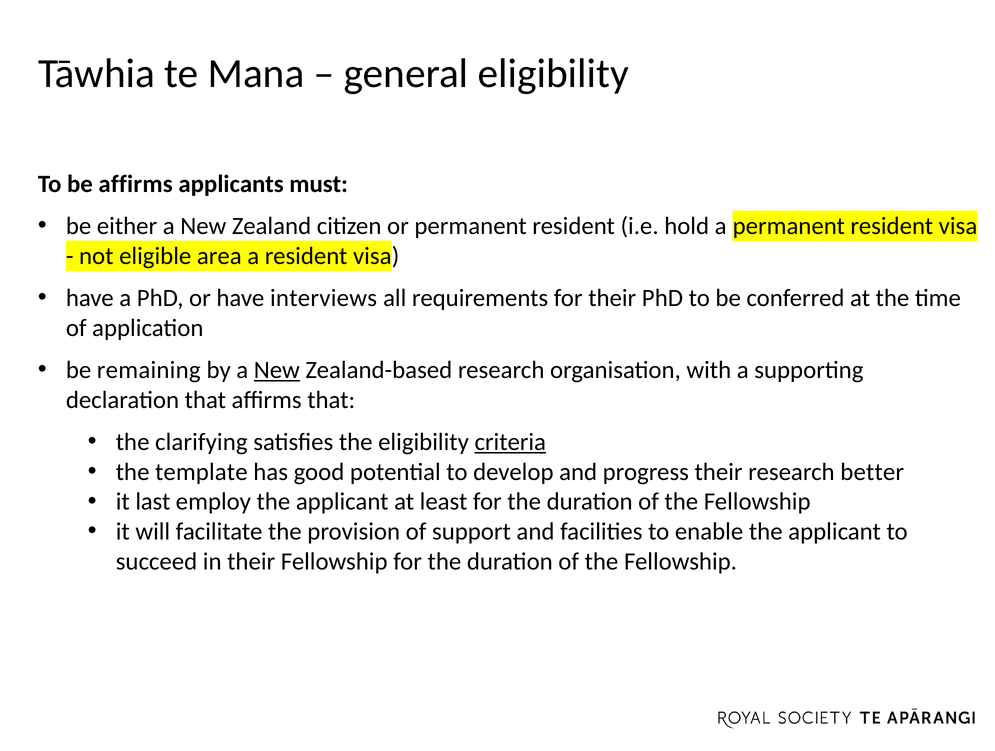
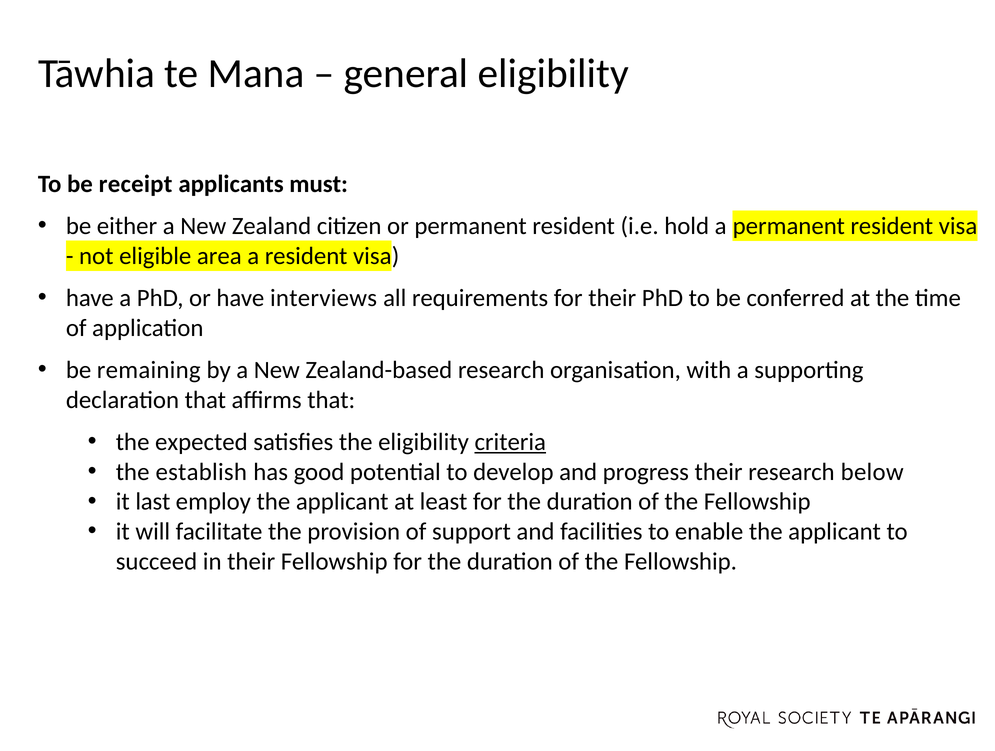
be affirms: affirms -> receipt
New at (277, 370) underline: present -> none
clarifying: clarifying -> expected
template: template -> establish
better: better -> below
